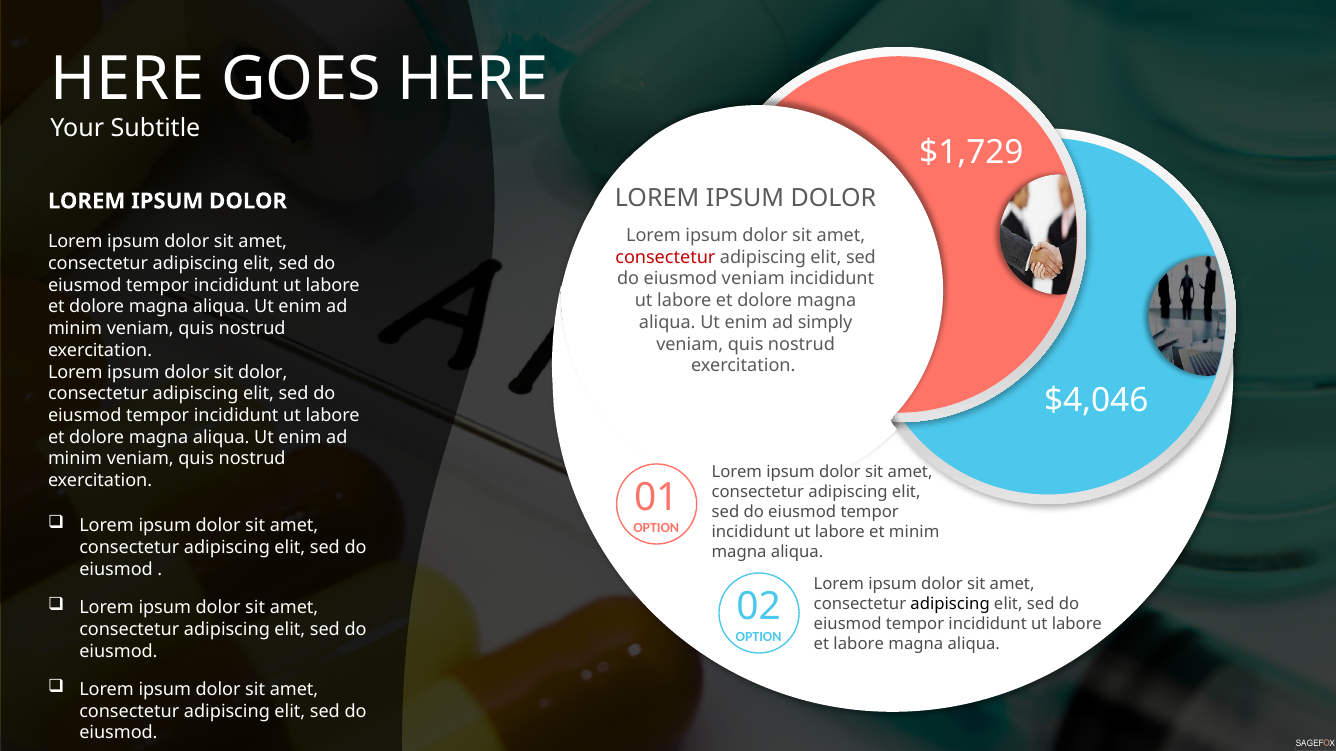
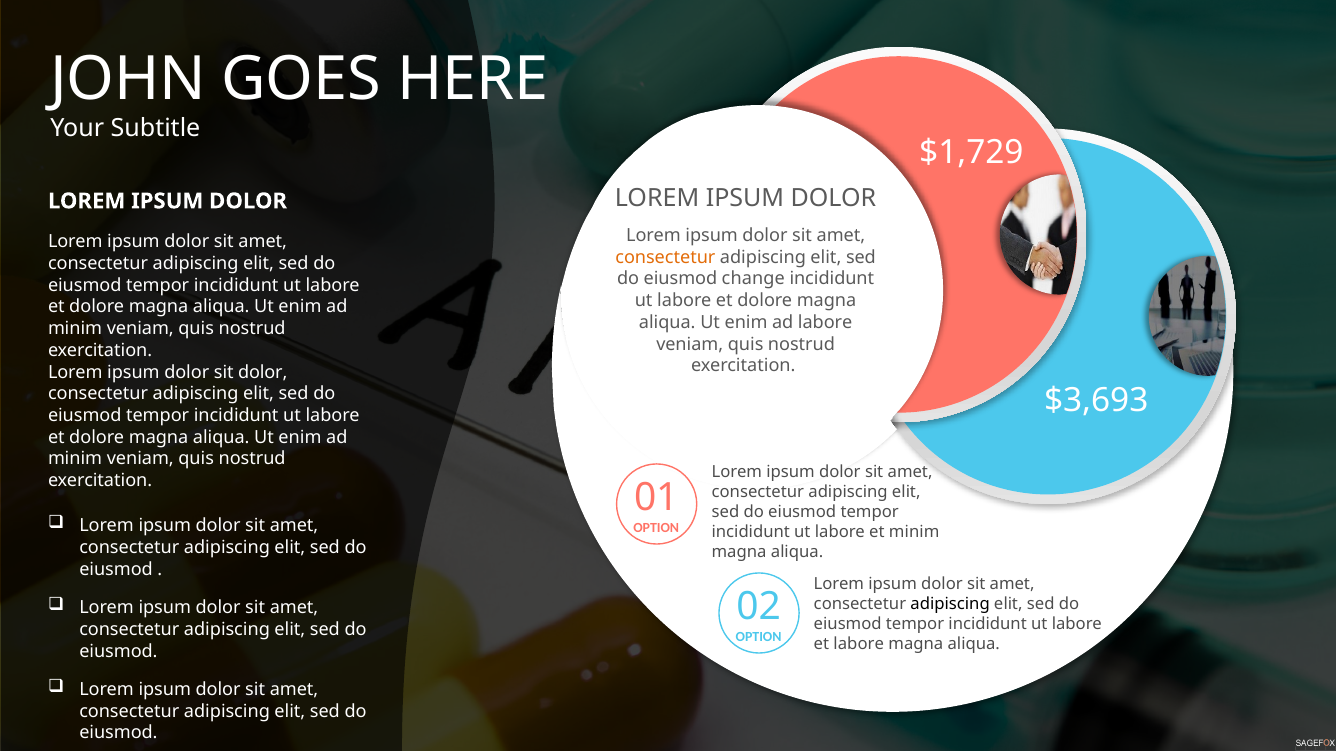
HERE at (128, 79): HERE -> JOHN
consectetur at (665, 257) colour: red -> orange
eiusmod veniam: veniam -> change
ad simply: simply -> labore
$4,046: $4,046 -> $3,693
